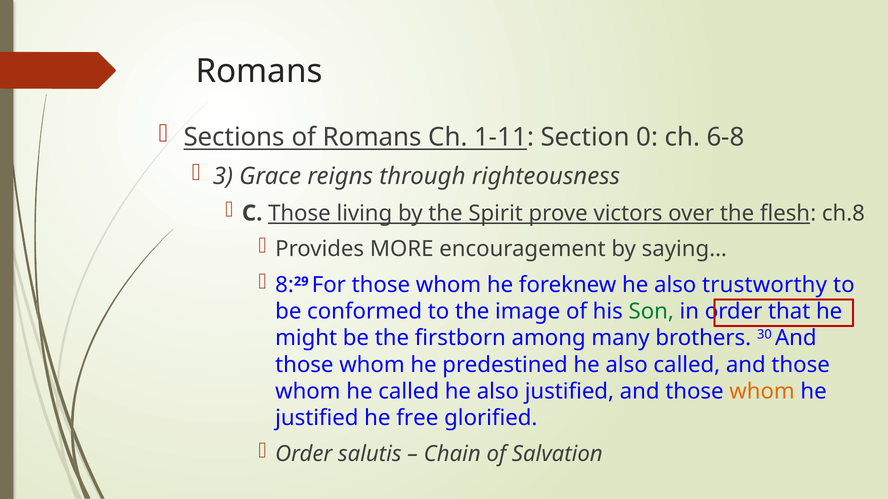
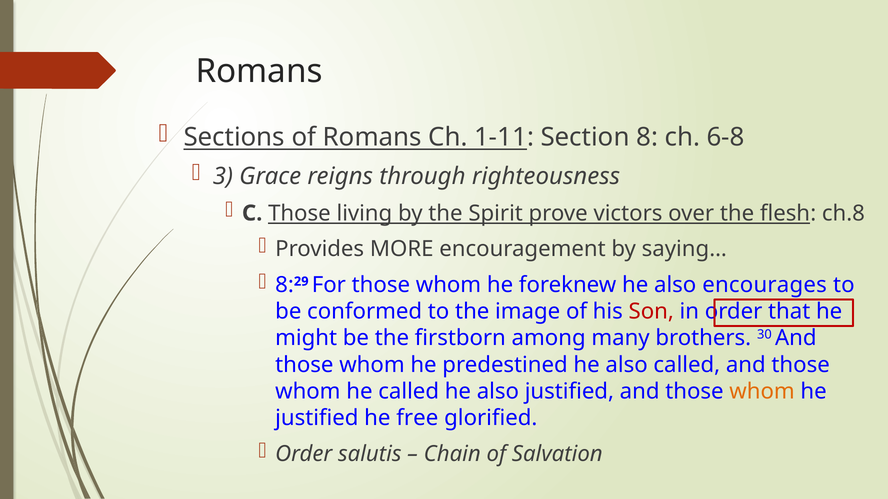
0: 0 -> 8
trustworthy: trustworthy -> encourages
Son colour: green -> red
